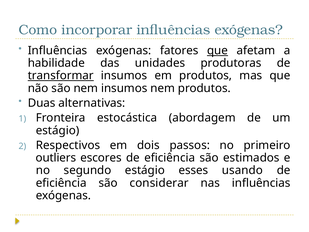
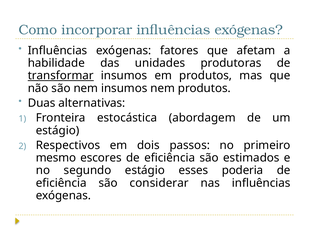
que at (218, 51) underline: present -> none
outliers: outliers -> mesmo
usando: usando -> poderia
